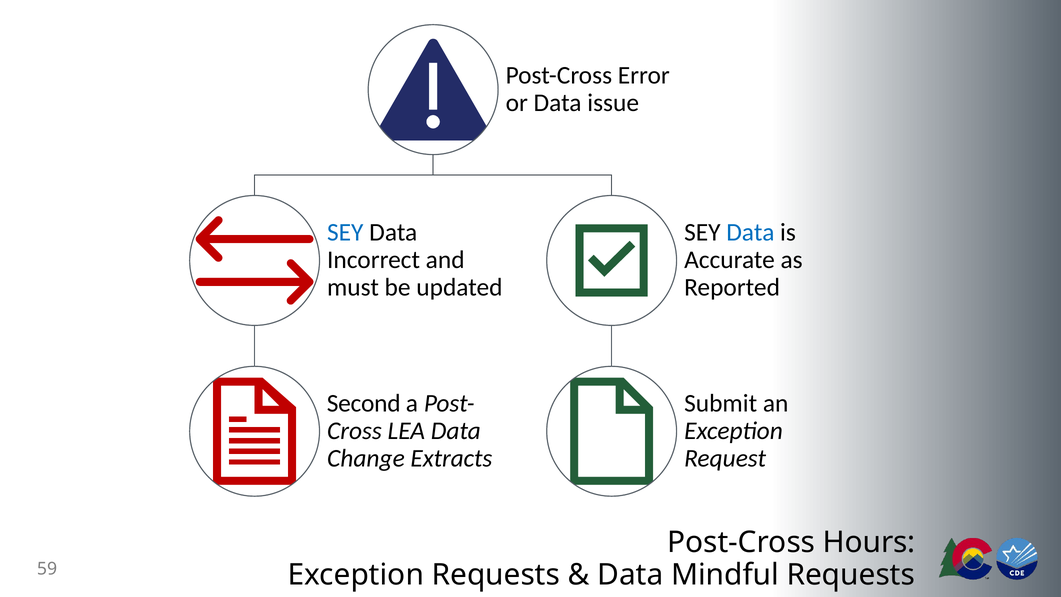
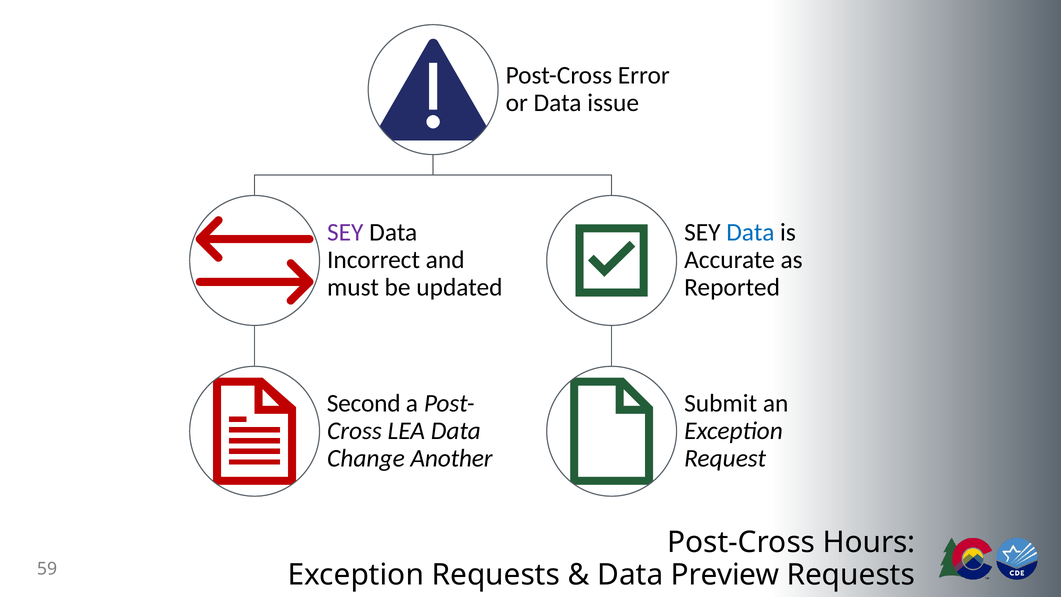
SEY at (345, 232) colour: blue -> purple
Extracts: Extracts -> Another
Mindful: Mindful -> Preview
